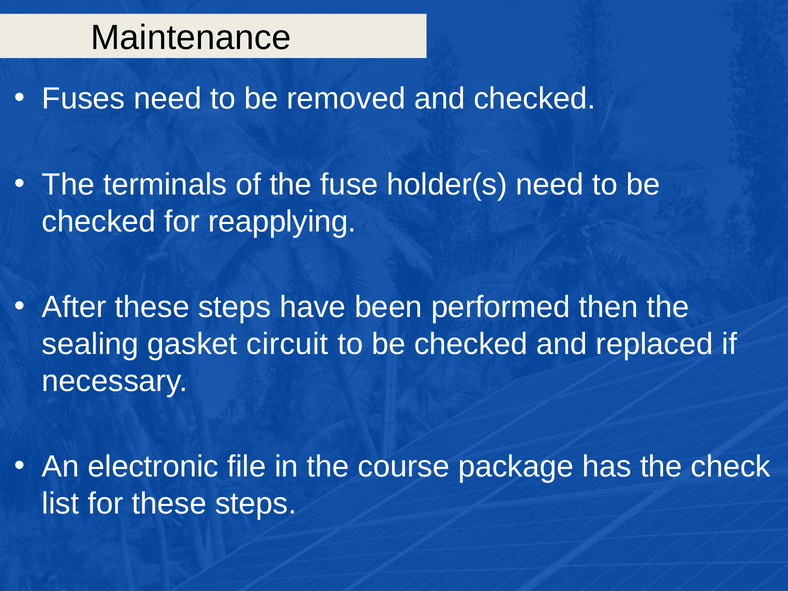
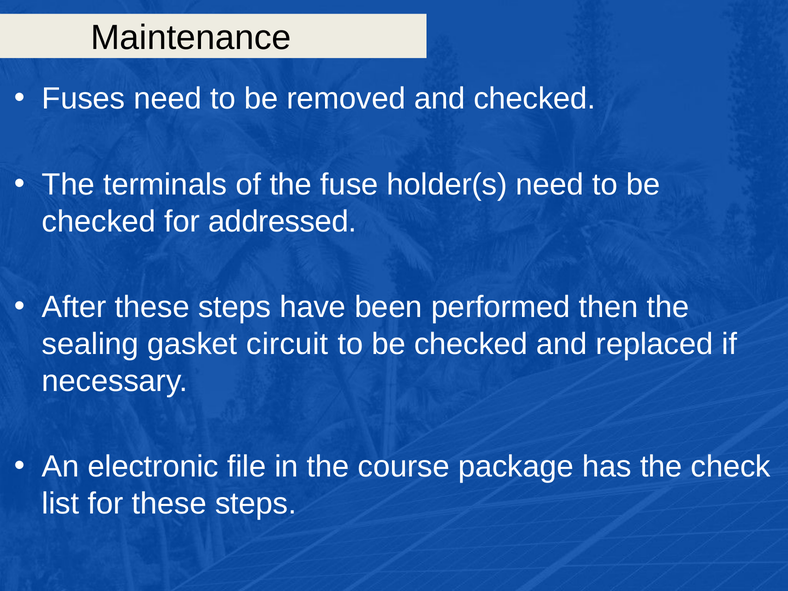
reapplying: reapplying -> addressed
